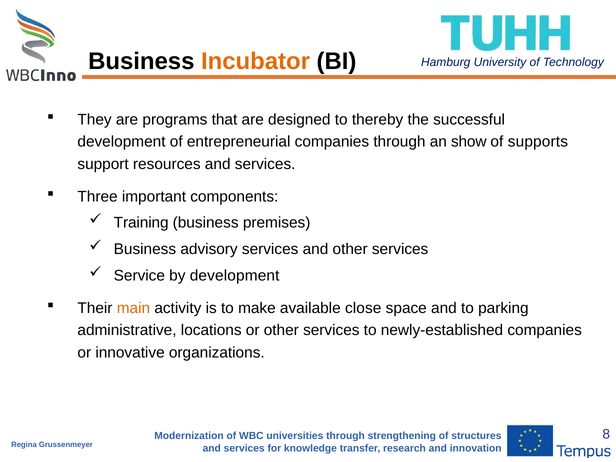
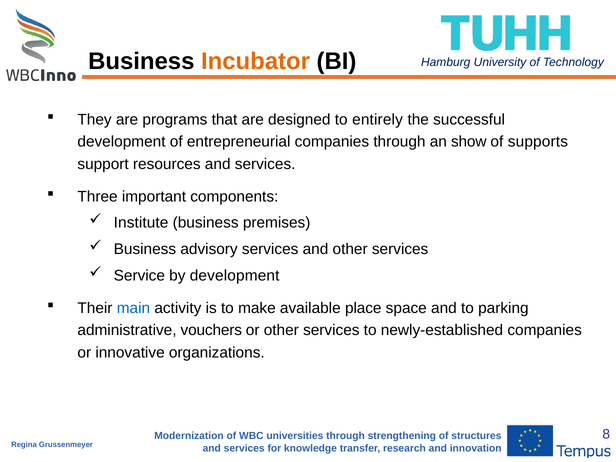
thereby: thereby -> entirely
Training: Training -> Institute
main colour: orange -> blue
close: close -> place
locations: locations -> vouchers
